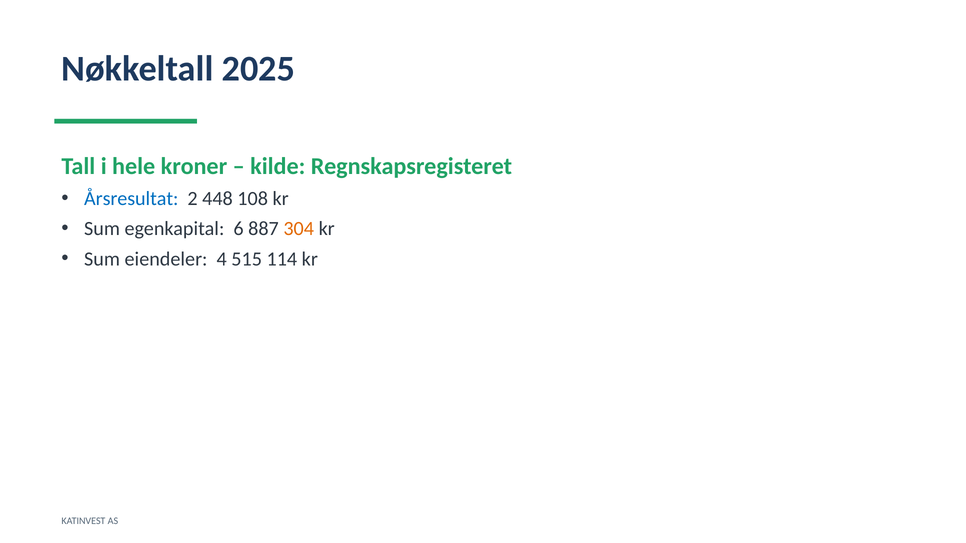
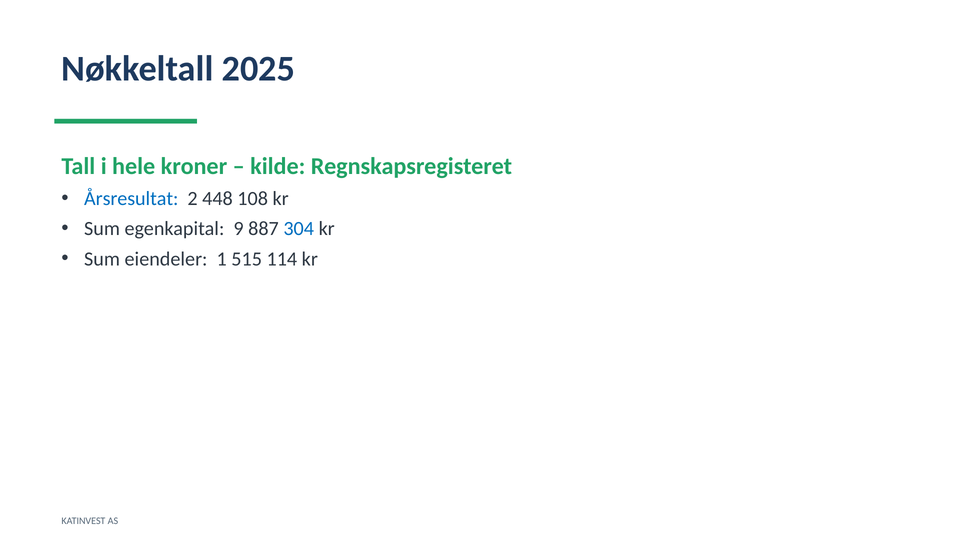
6: 6 -> 9
304 colour: orange -> blue
4: 4 -> 1
